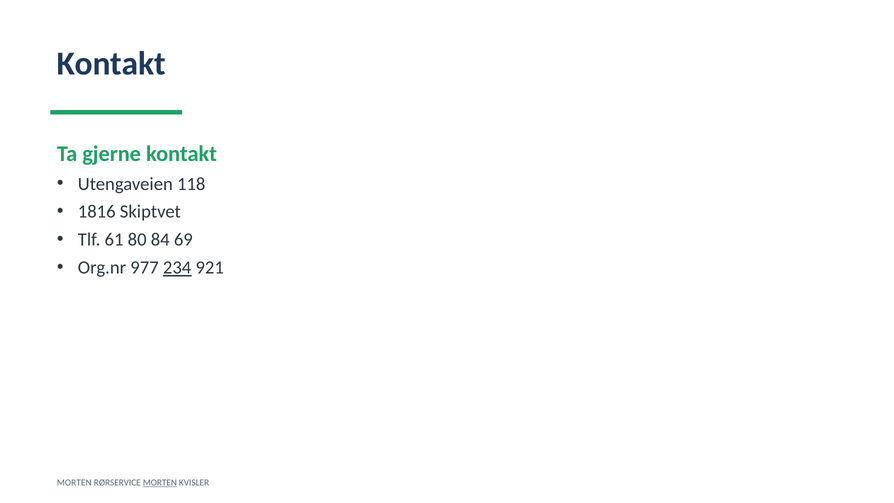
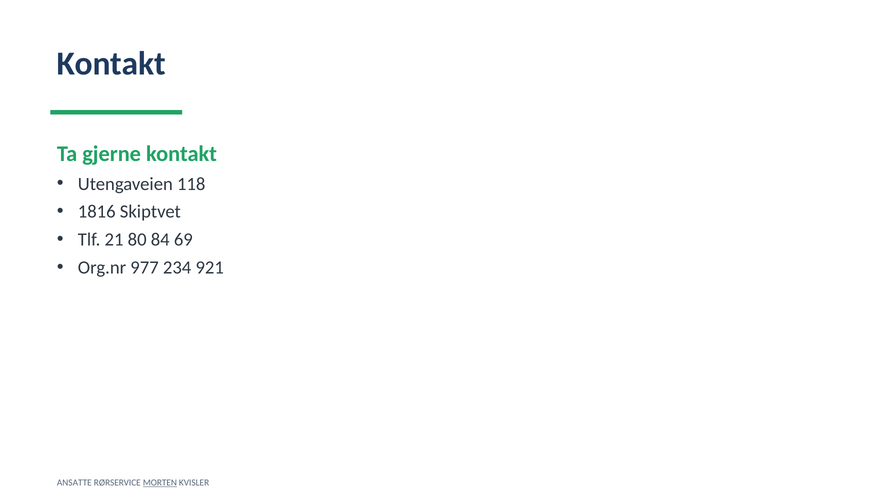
61: 61 -> 21
234 underline: present -> none
MORTEN at (74, 483): MORTEN -> ANSATTE
